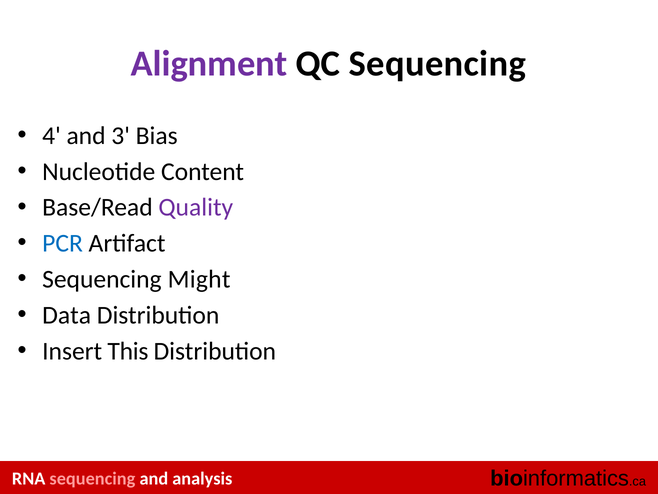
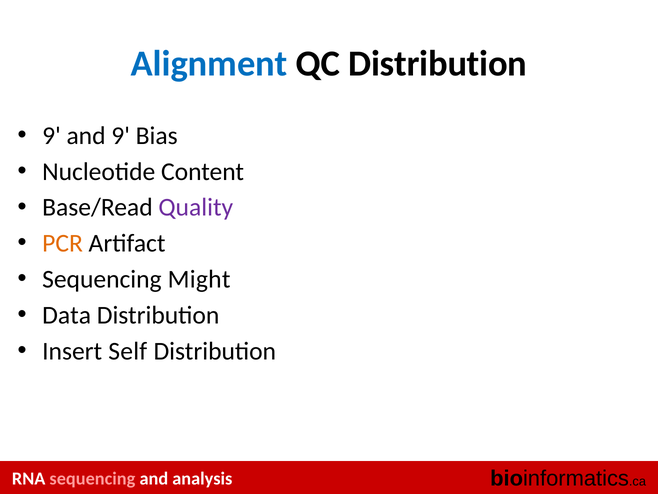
Alignment colour: purple -> blue
QC Sequencing: Sequencing -> Distribution
4 at (52, 136): 4 -> 9
and 3: 3 -> 9
PCR colour: blue -> orange
This: This -> Self
